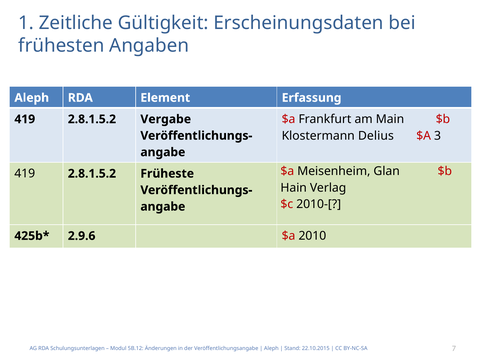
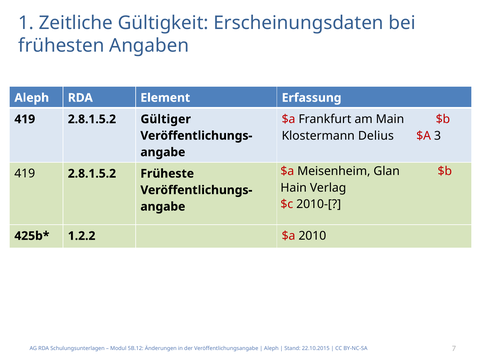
Vergabe: Vergabe -> Gültiger
2.9.6: 2.9.6 -> 1.2.2
